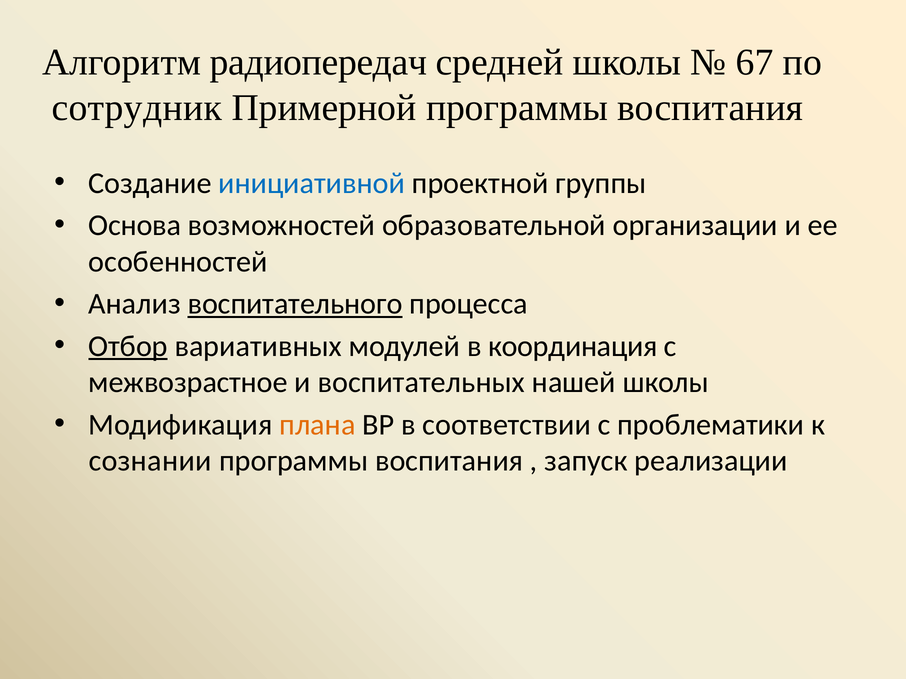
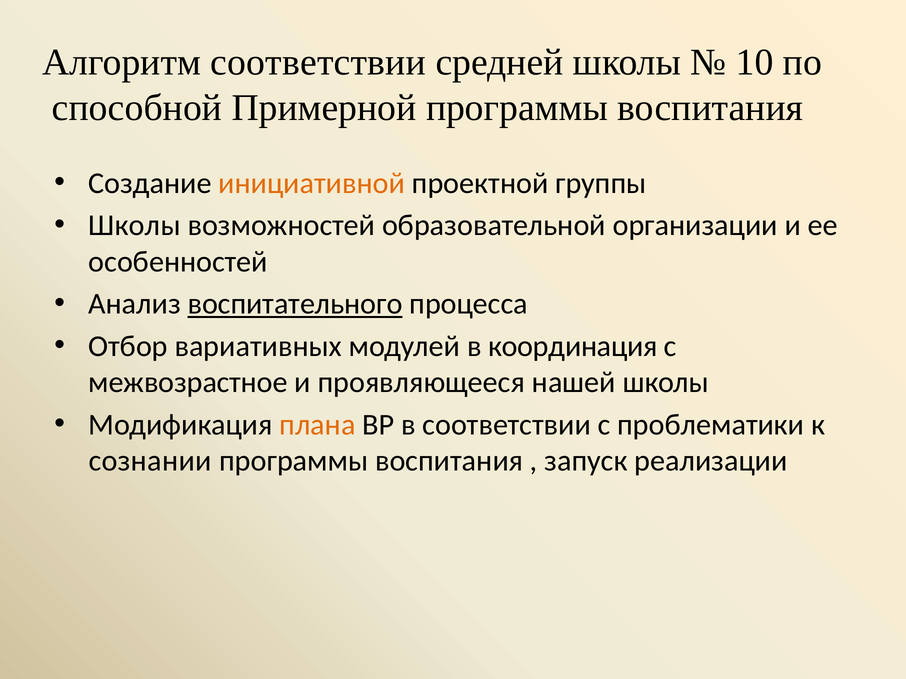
Алгоритм радиопередач: радиопередач -> соответствии
67: 67 -> 10
сотрудник: сотрудник -> способной
инициативной colour: blue -> orange
Основа at (135, 226): Основа -> Школы
Отбор underline: present -> none
воспитательных: воспитательных -> проявляющееся
